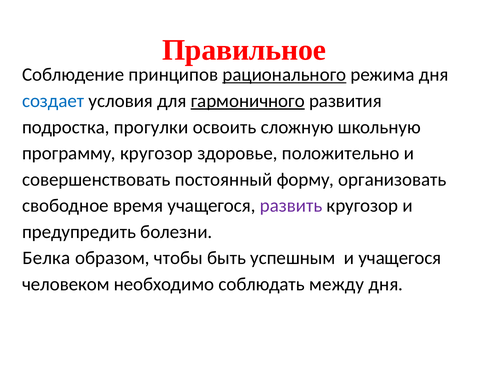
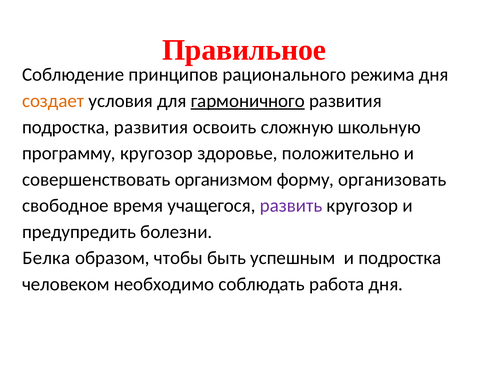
рационального underline: present -> none
создает colour: blue -> orange
подростка прогулки: прогулки -> развития
постоянный: постоянный -> организмом
и учащегося: учащегося -> подростка
между: между -> работа
